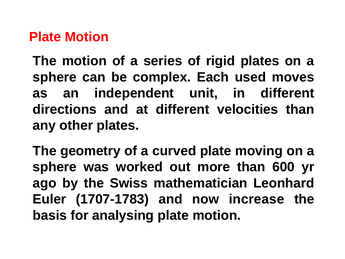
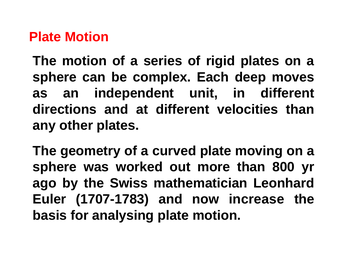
used: used -> deep
600: 600 -> 800
